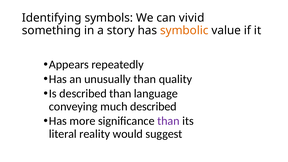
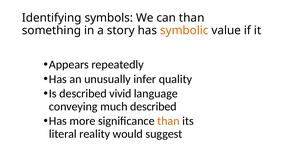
can vivid: vivid -> than
unusually than: than -> infer
described than: than -> vivid
than at (168, 121) colour: purple -> orange
